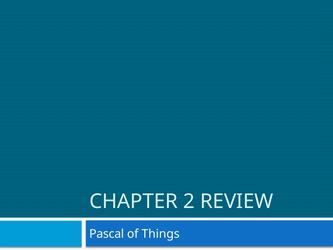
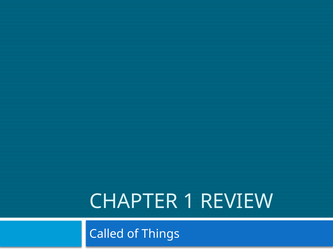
2: 2 -> 1
Pascal: Pascal -> Called
